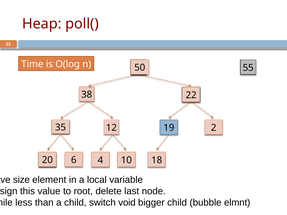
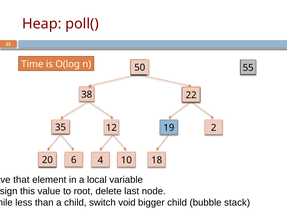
size: size -> that
elmnt: elmnt -> stack
